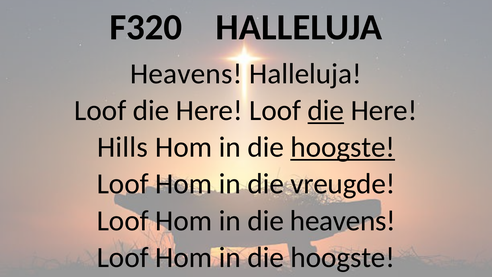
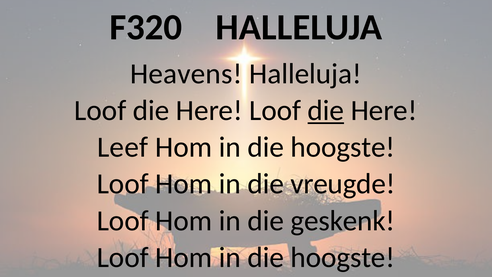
Hills: Hills -> Leef
hoogste at (343, 147) underline: present -> none
die heavens: heavens -> geskenk
